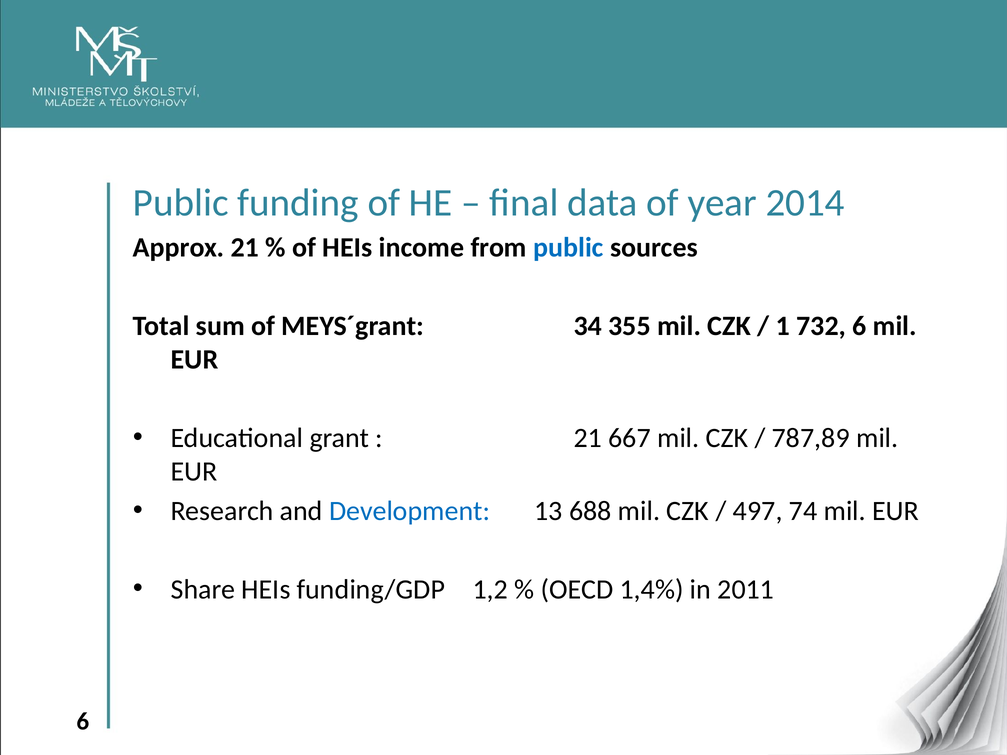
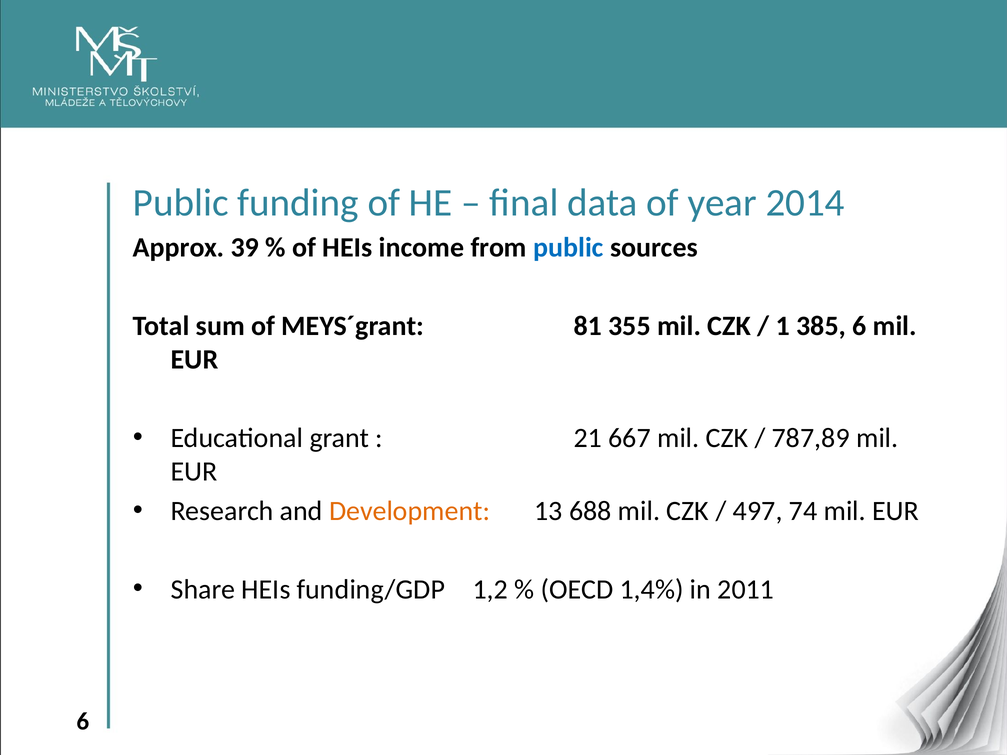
Approx 21: 21 -> 39
34: 34 -> 81
732: 732 -> 385
Development colour: blue -> orange
